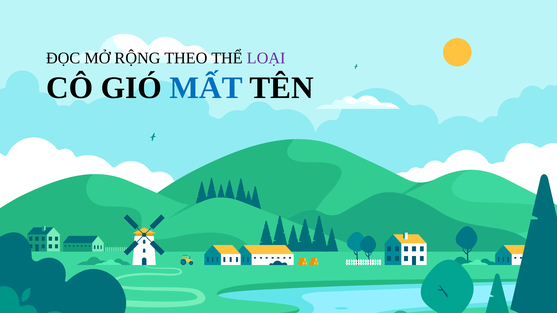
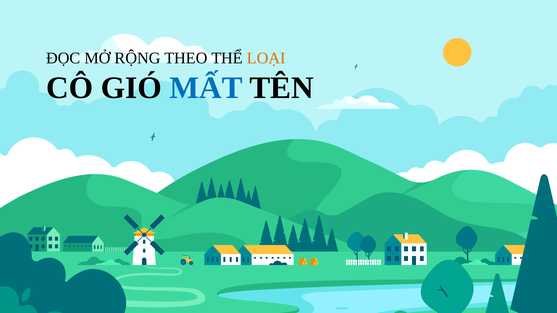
LOẠI colour: purple -> orange
